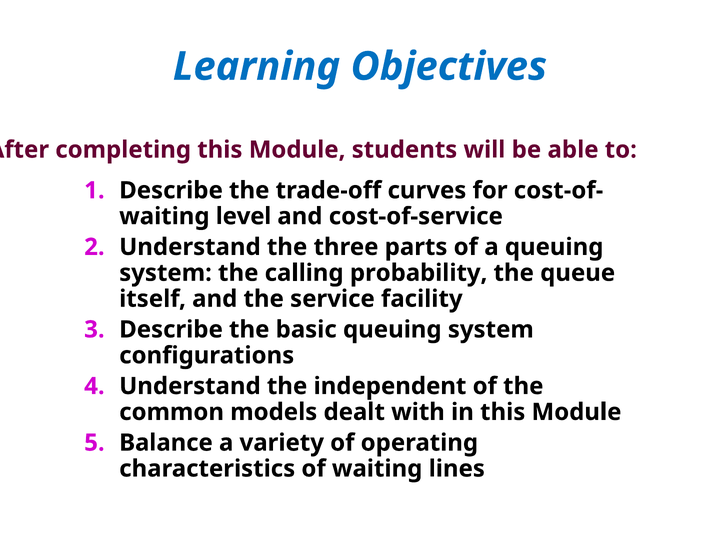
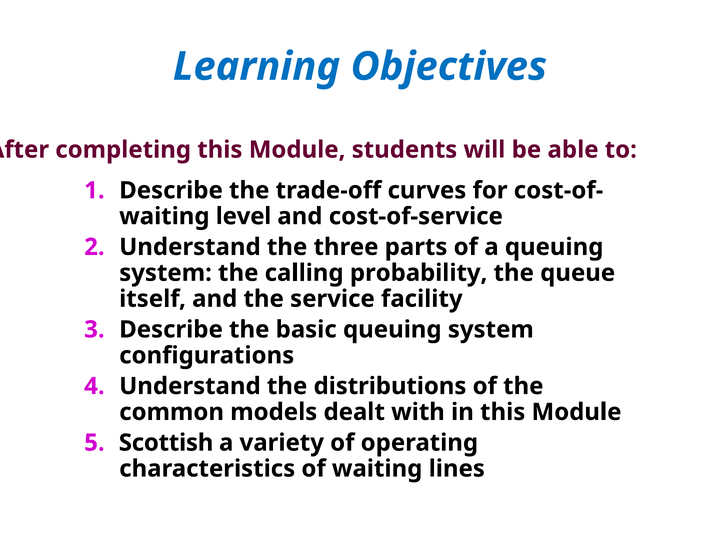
independent: independent -> distributions
Balance: Balance -> Scottish
